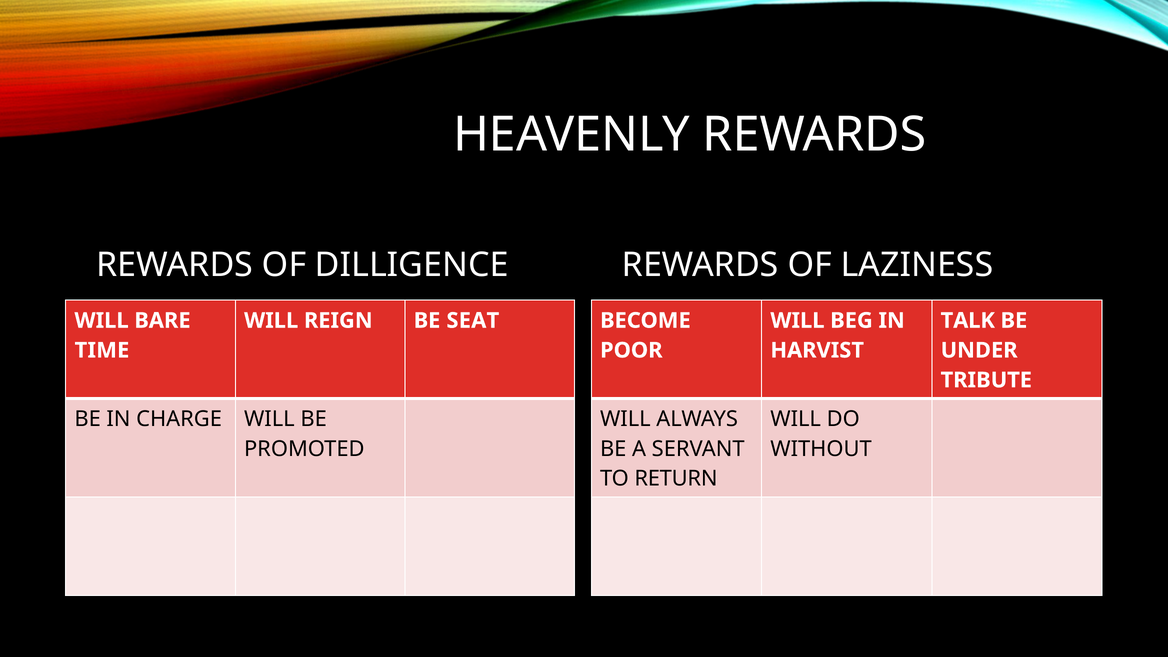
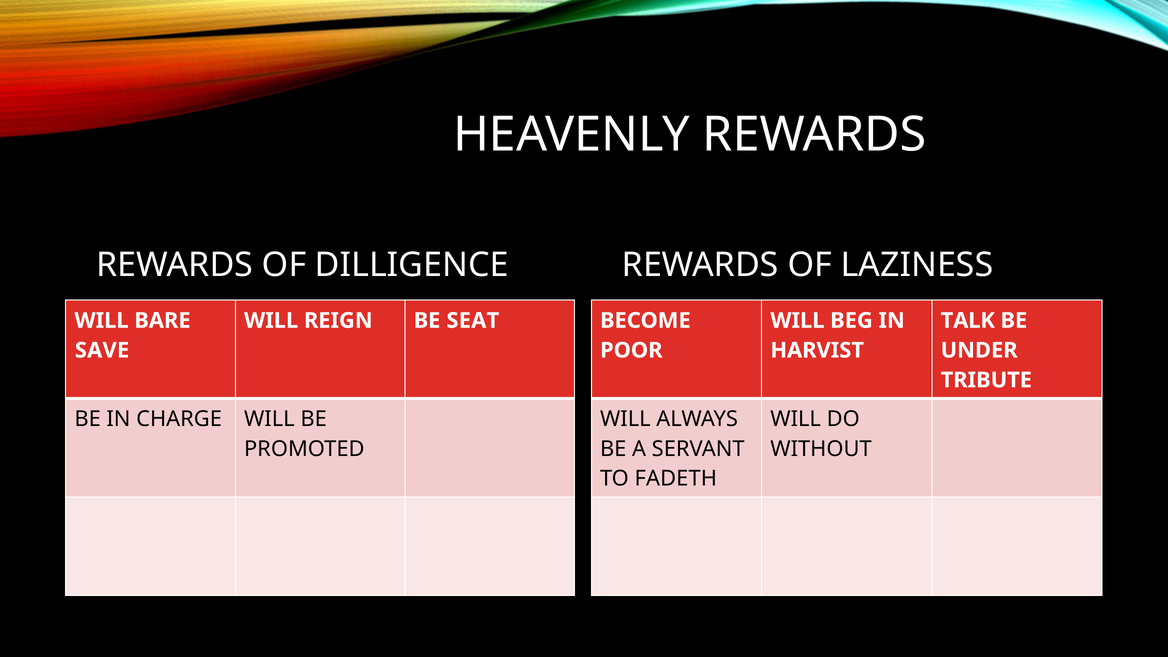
TIME: TIME -> SAVE
RETURN: RETURN -> FADETH
